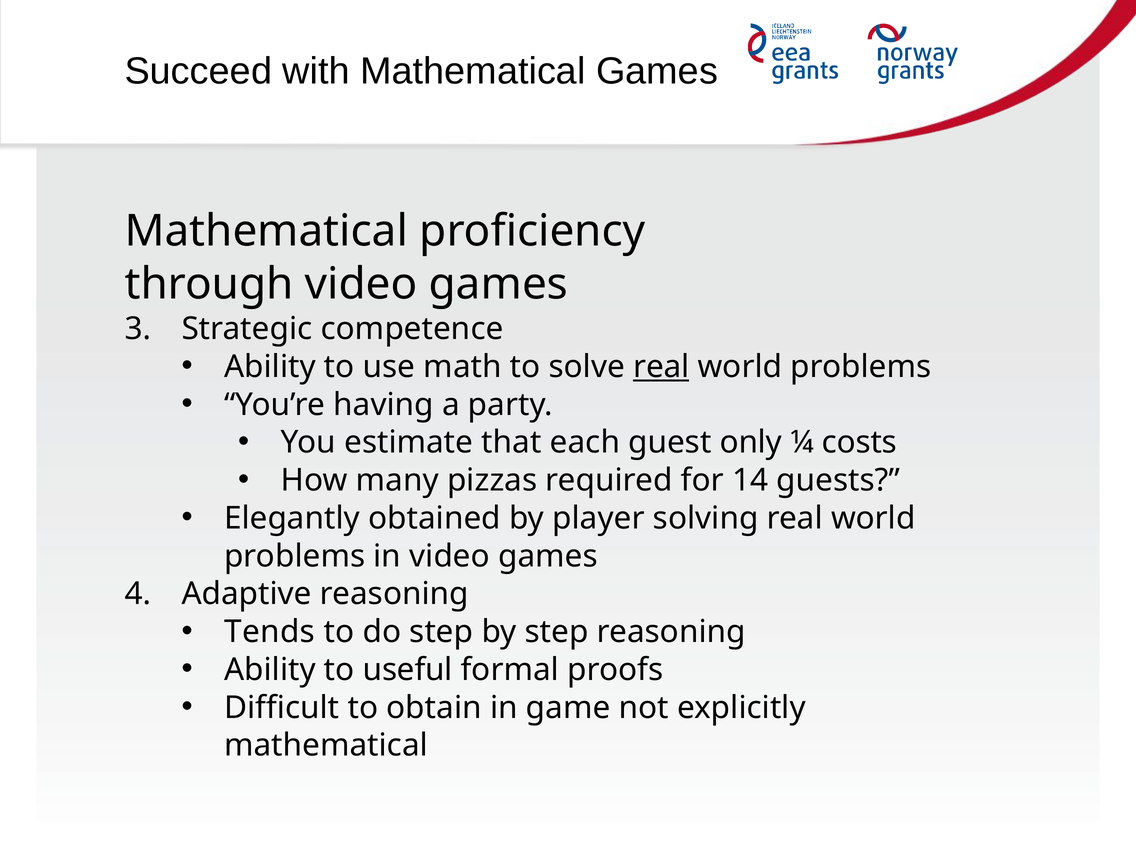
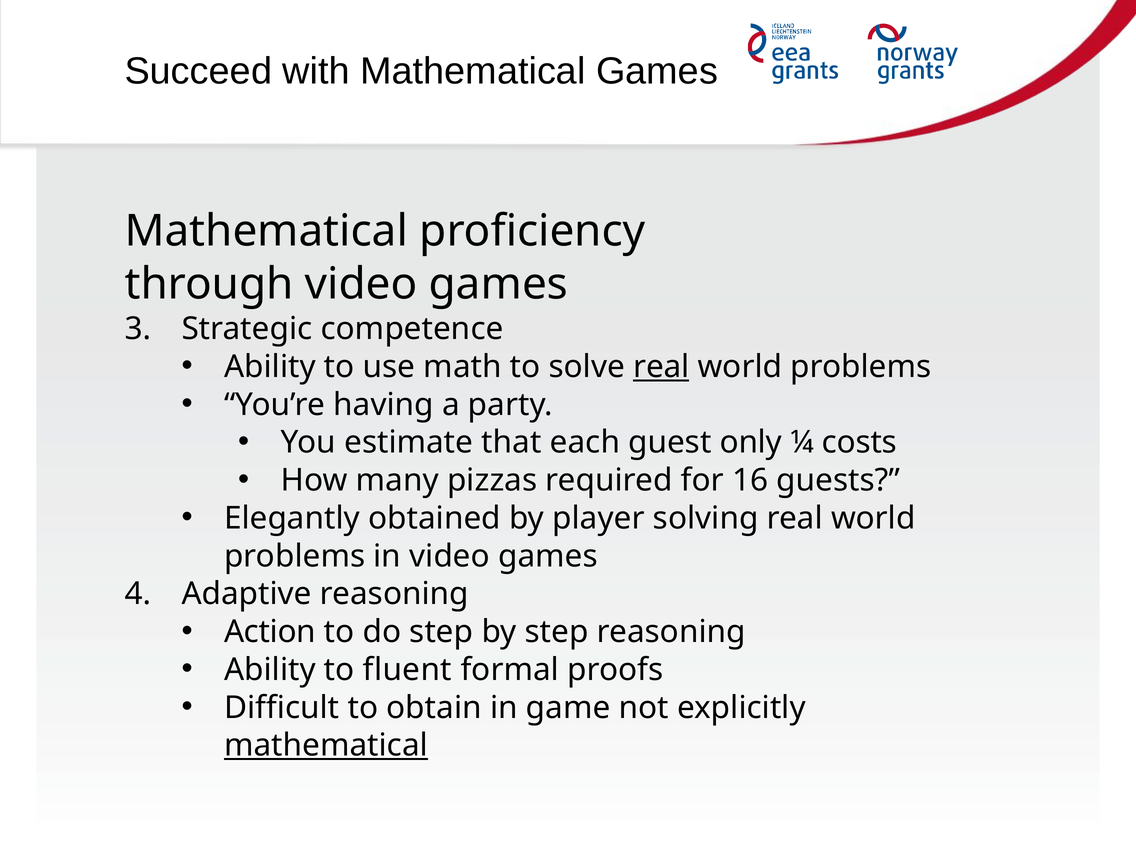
14: 14 -> 16
Tends: Tends -> Action
useful: useful -> fluent
mathematical at (326, 746) underline: none -> present
